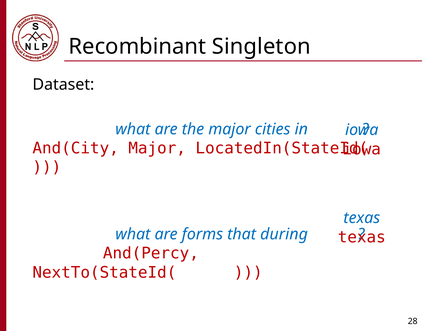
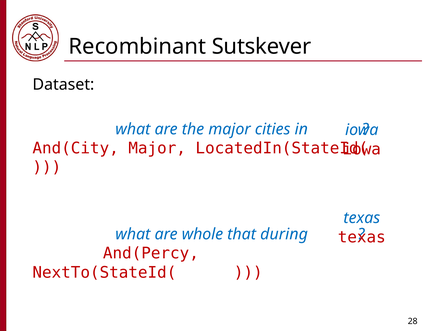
Singleton: Singleton -> Sutskever
forms: forms -> whole
